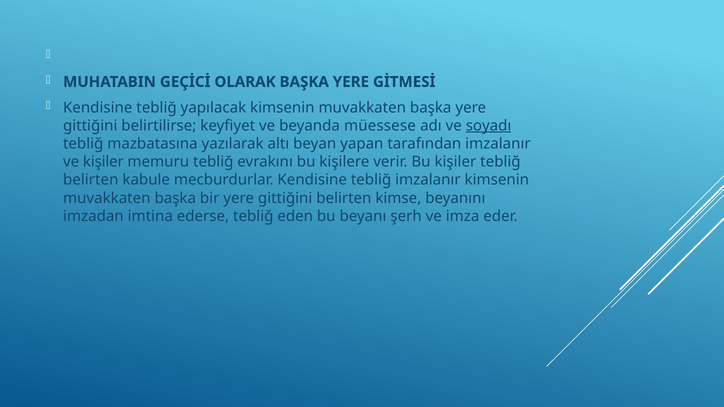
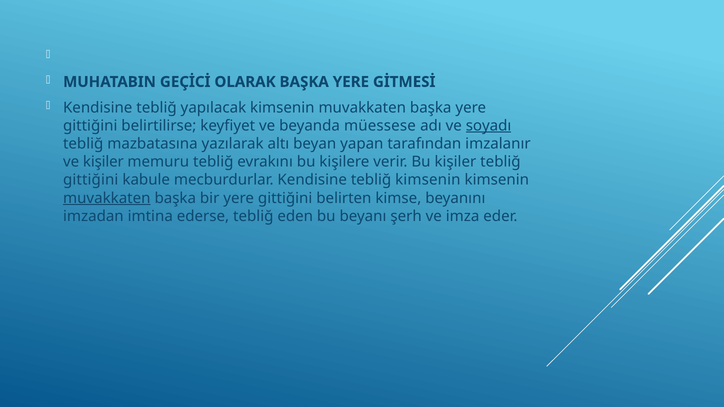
belirten at (91, 180): belirten -> gittiğini
tebliğ imzalanır: imzalanır -> kimsenin
muvakkaten at (107, 198) underline: none -> present
